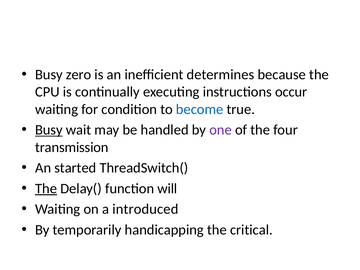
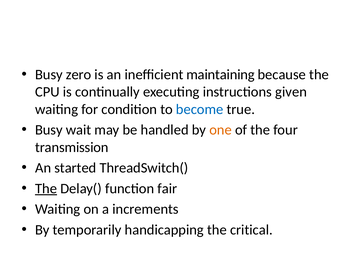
determines: determines -> maintaining
occur: occur -> given
Busy at (49, 130) underline: present -> none
one colour: purple -> orange
will: will -> fair
introduced: introduced -> increments
